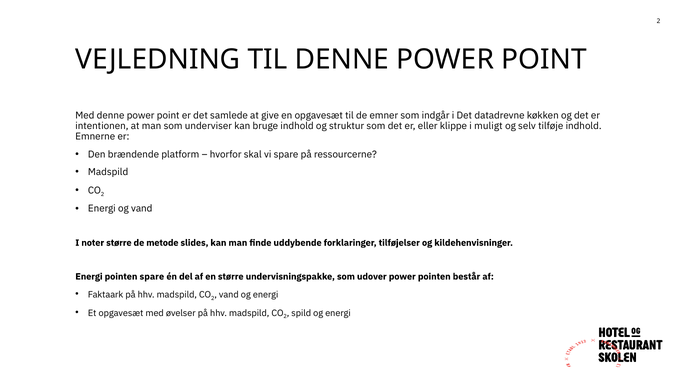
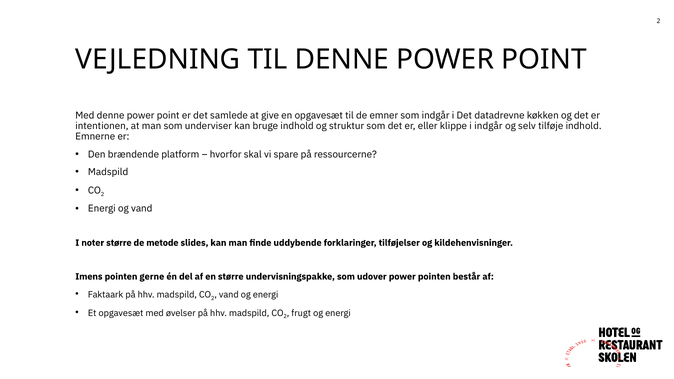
i muligt: muligt -> indgår
Energi at (89, 277): Energi -> Imens
pointen spare: spare -> gerne
spild: spild -> frugt
